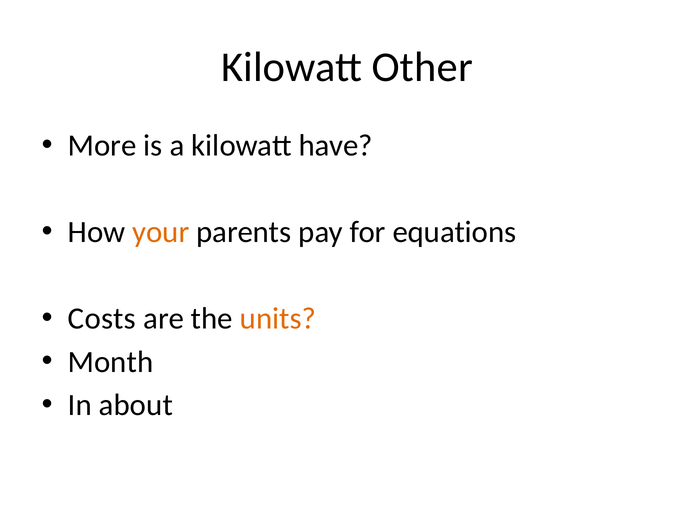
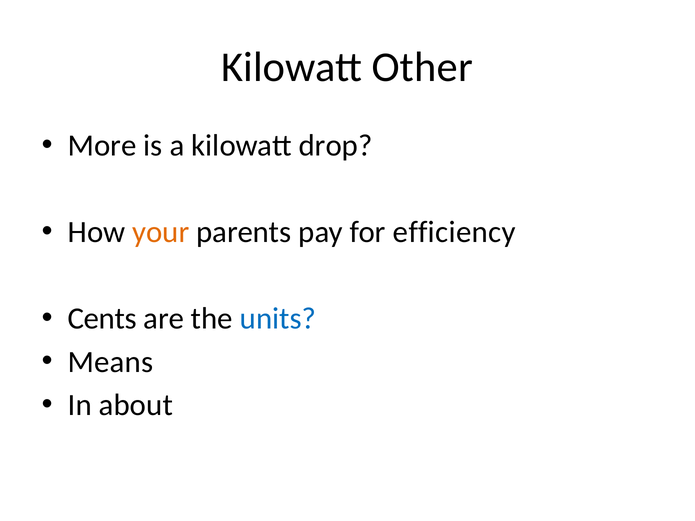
have: have -> drop
equations: equations -> efficiency
Costs: Costs -> Cents
units colour: orange -> blue
Month: Month -> Means
